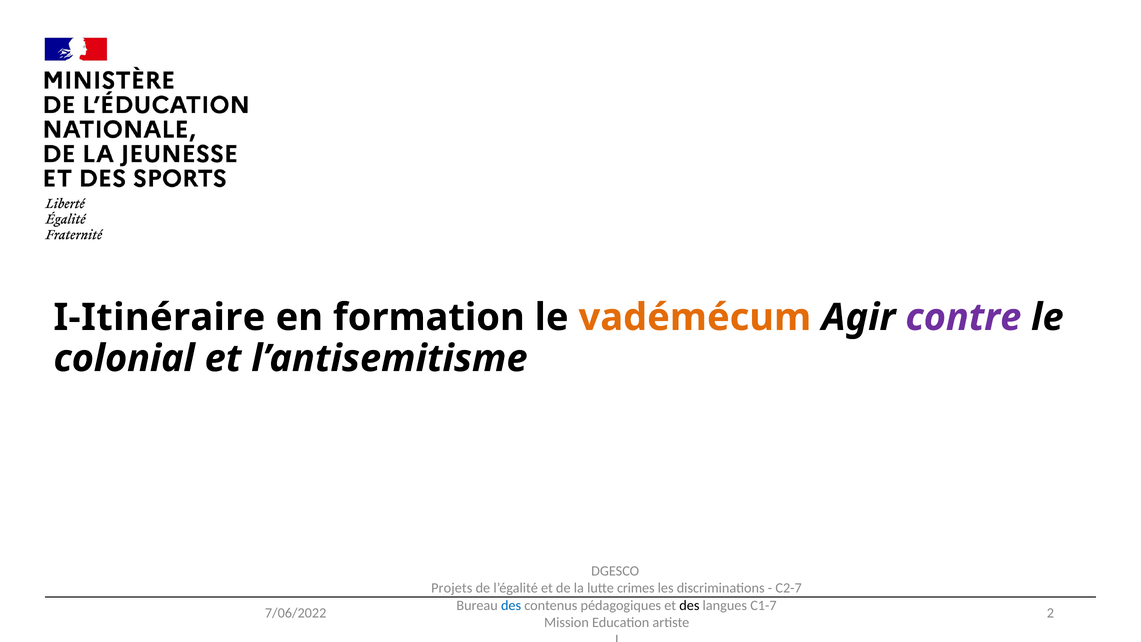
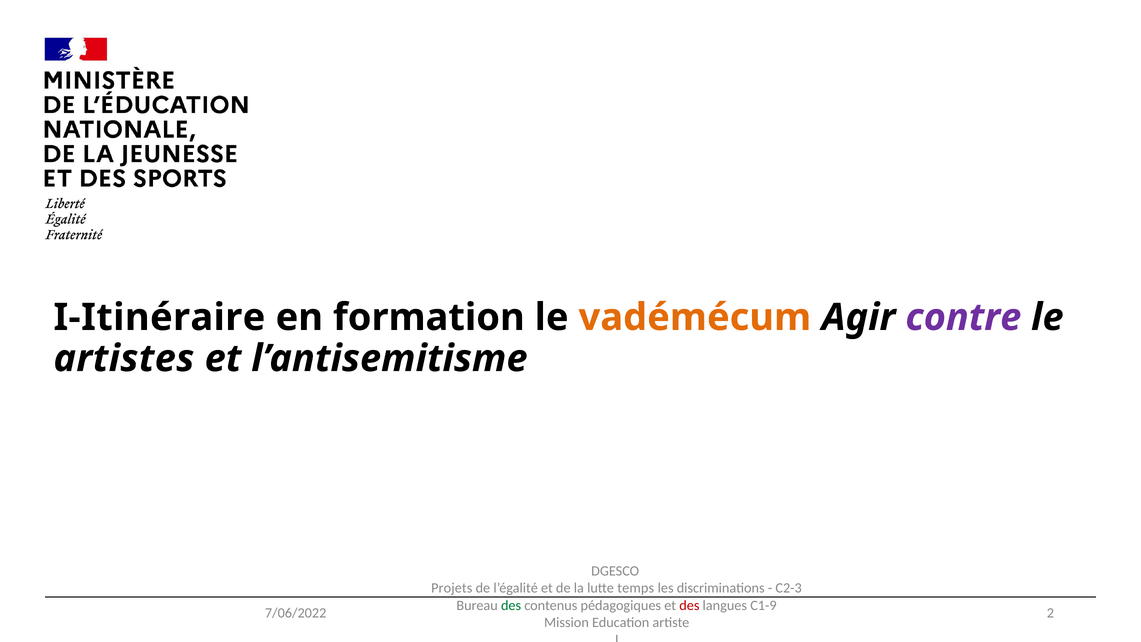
colonial: colonial -> artistes
crimes: crimes -> temps
C2-7: C2-7 -> C2-3
des at (511, 605) colour: blue -> green
des at (689, 605) colour: black -> red
C1-7: C1-7 -> C1-9
